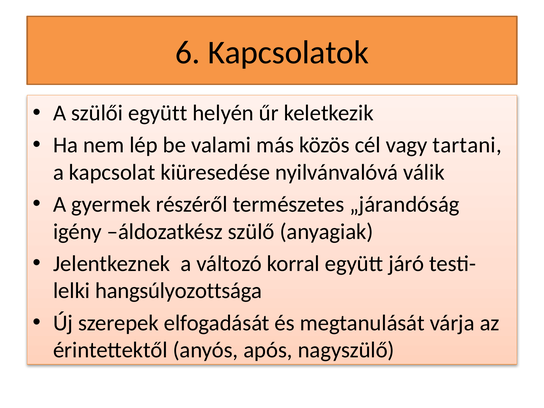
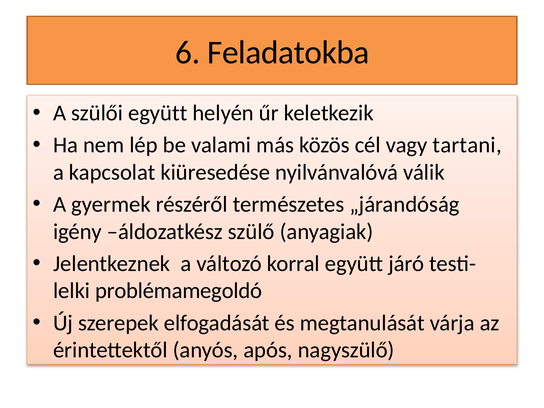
Kapcsolatok: Kapcsolatok -> Feladatokba
hangsúlyozottsága: hangsúlyozottsága -> problémamegoldó
